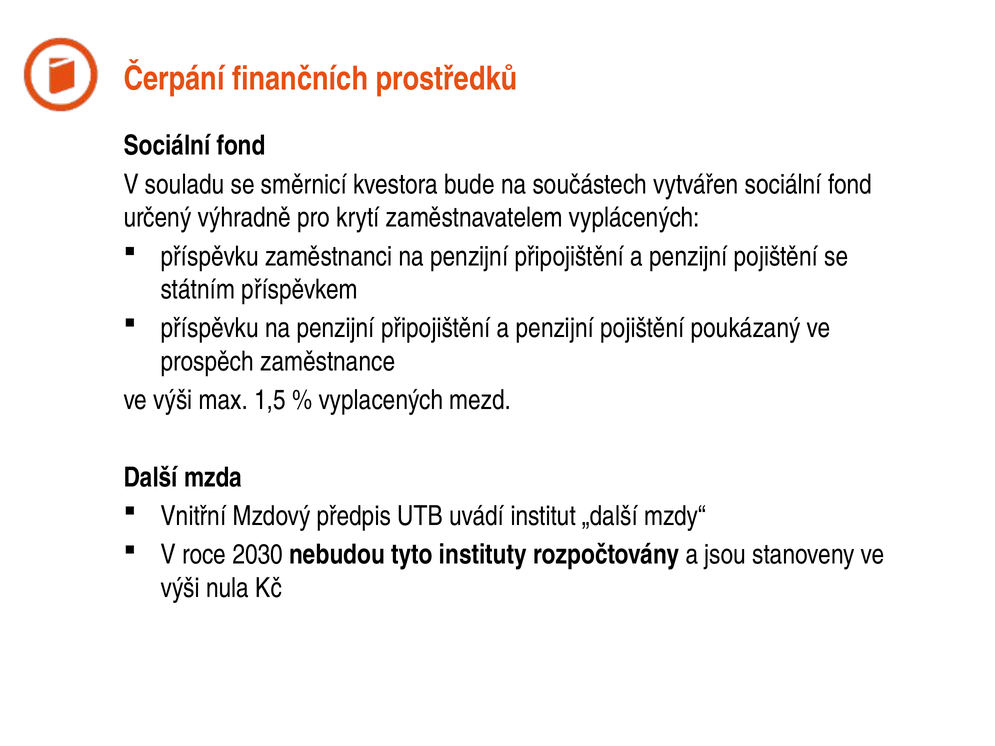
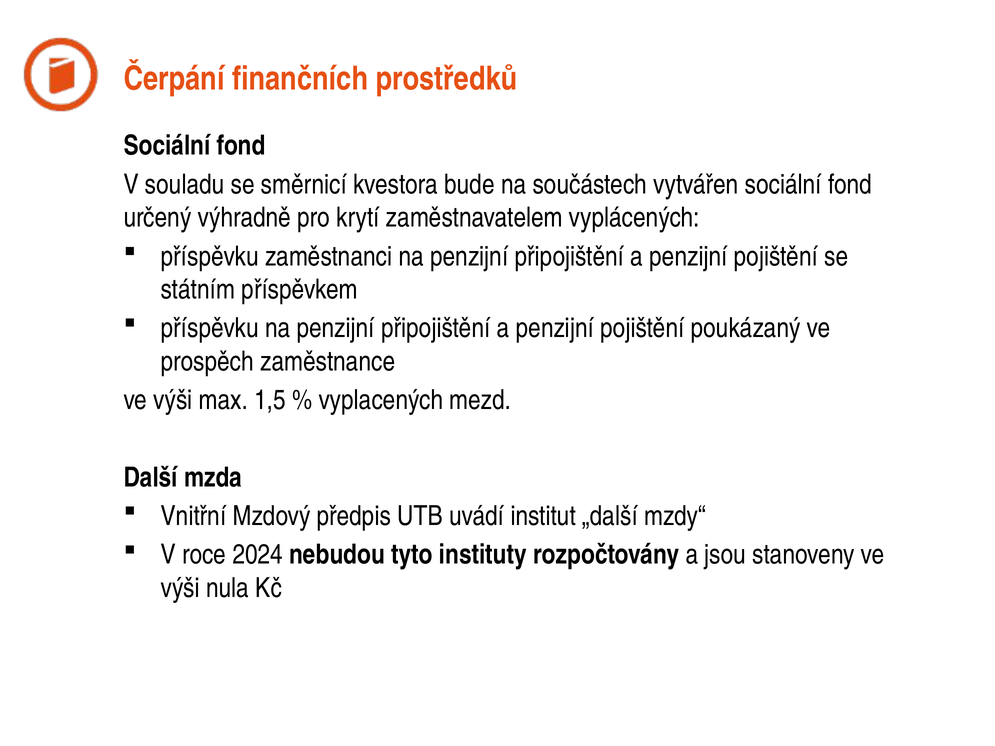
2030: 2030 -> 2024
